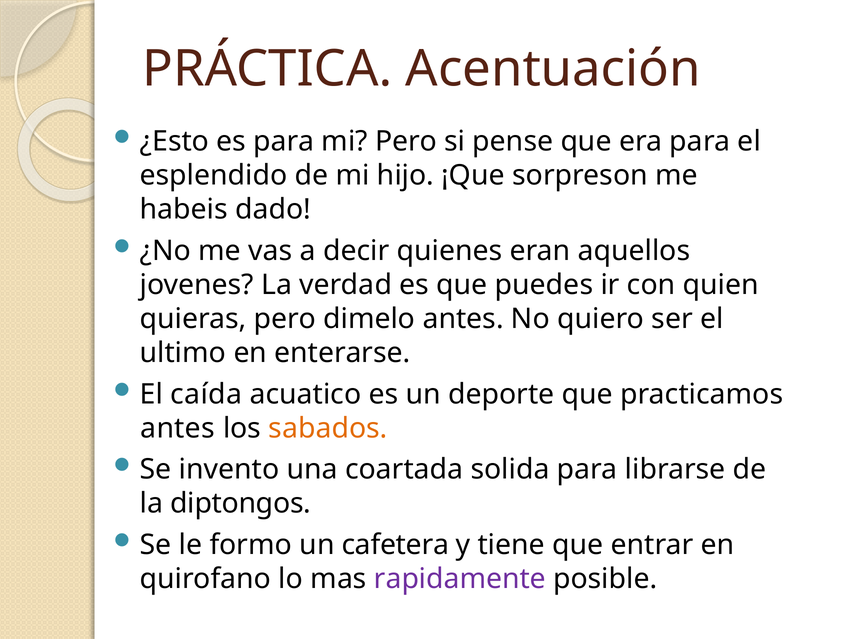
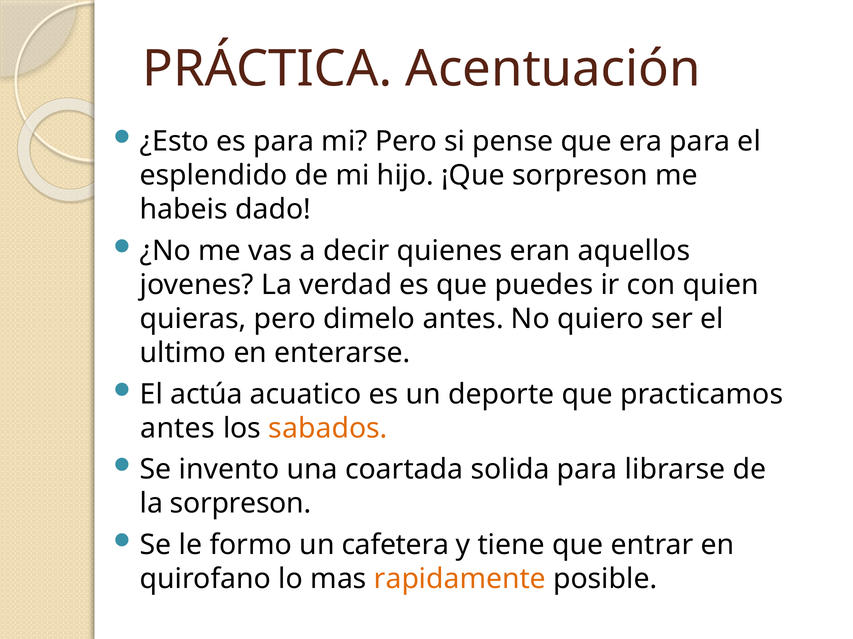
caída: caída -> actúa
la diptongos: diptongos -> sorpreson
rapidamente colour: purple -> orange
